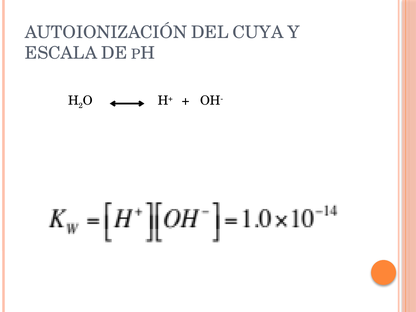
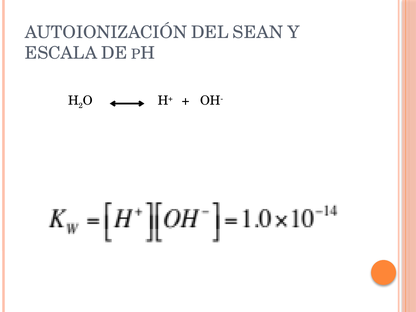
CUYA: CUYA -> SEAN
